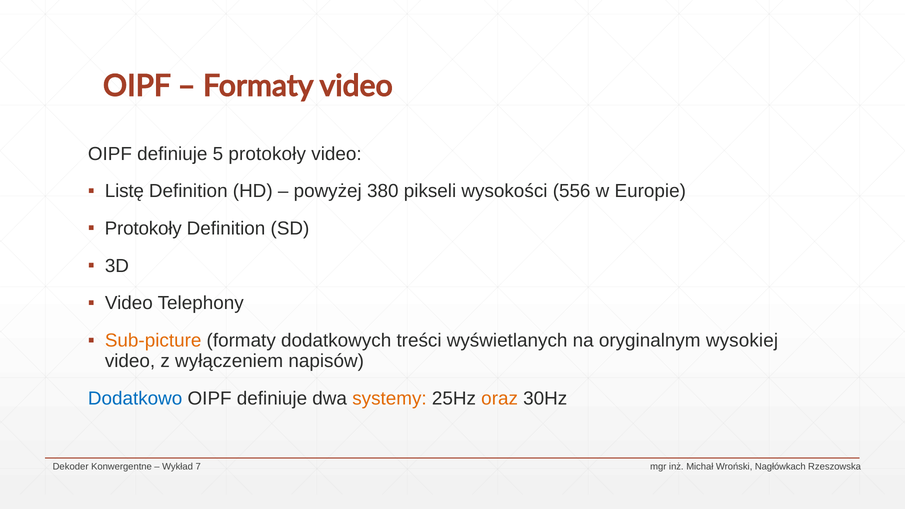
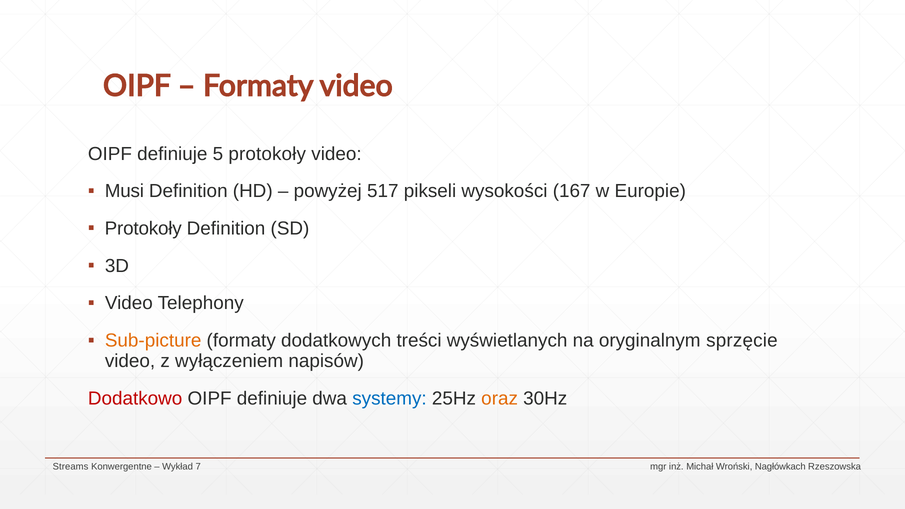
Listę: Listę -> Musi
380: 380 -> 517
556: 556 -> 167
wysokiej: wysokiej -> sprzęcie
Dodatkowo colour: blue -> red
systemy colour: orange -> blue
Dekoder: Dekoder -> Streams
